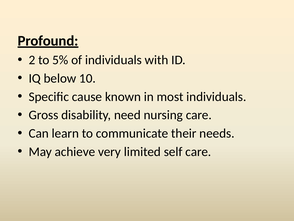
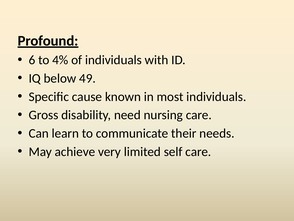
2: 2 -> 6
5%: 5% -> 4%
10: 10 -> 49
